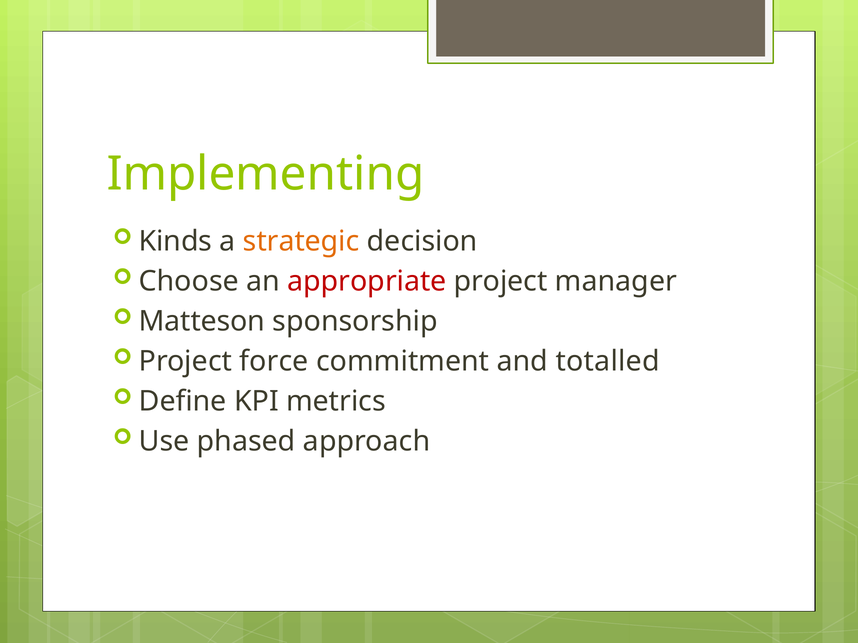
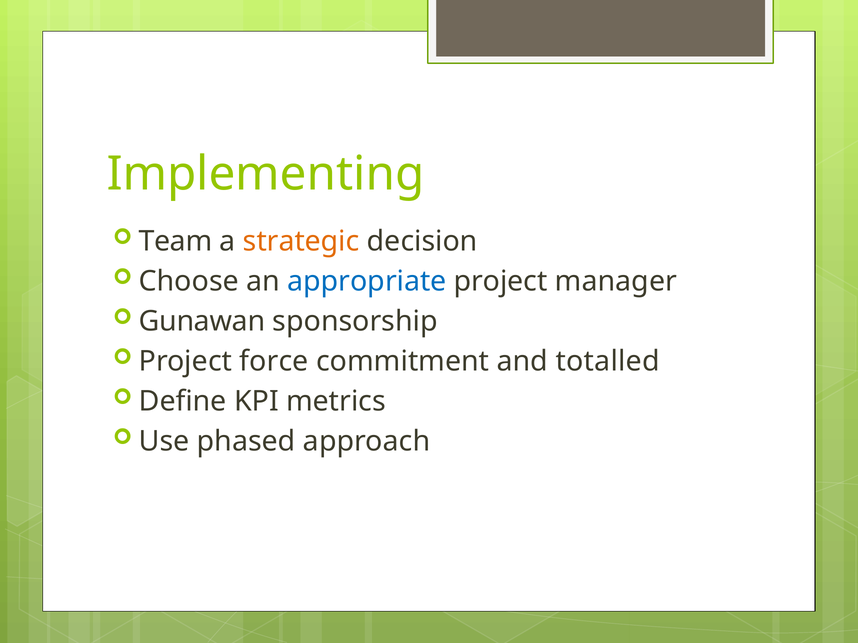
Kinds: Kinds -> Team
appropriate colour: red -> blue
Matteson: Matteson -> Gunawan
